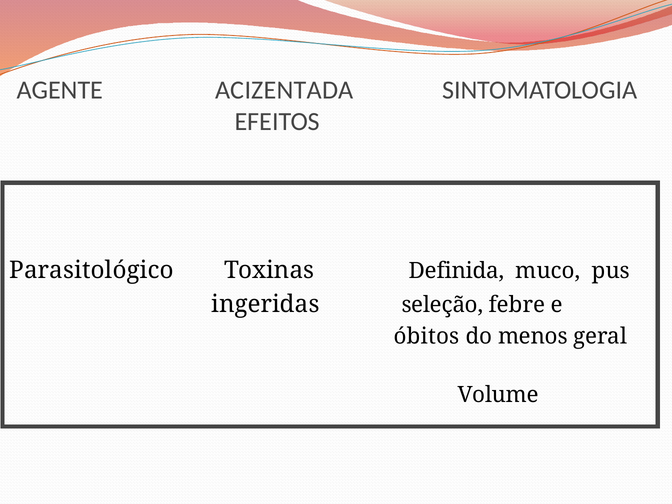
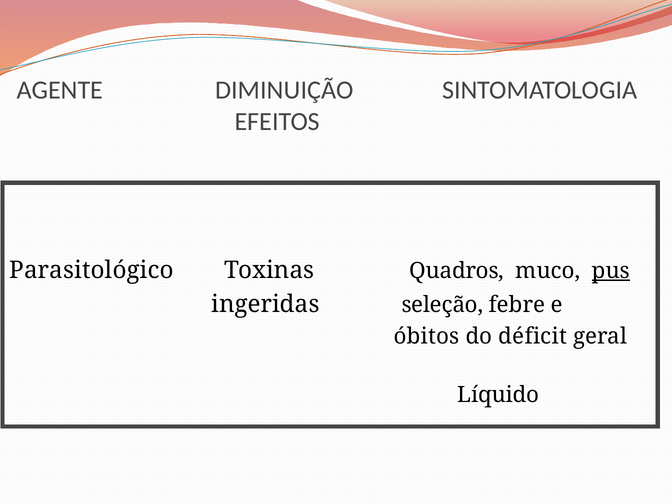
ACIZENTADA: ACIZENTADA -> DIMINUIÇÃO
Definida: Definida -> Quadros
pus underline: none -> present
menos: menos -> déficit
Volume: Volume -> Líquido
